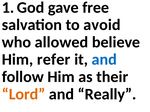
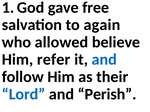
avoid: avoid -> again
Lord colour: orange -> blue
Really: Really -> Perish
